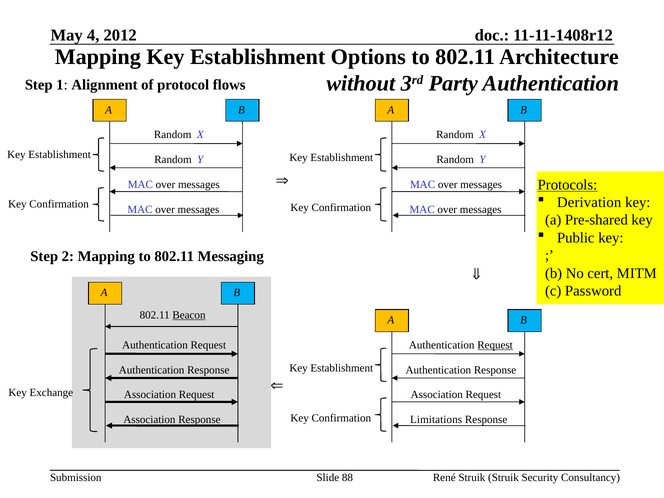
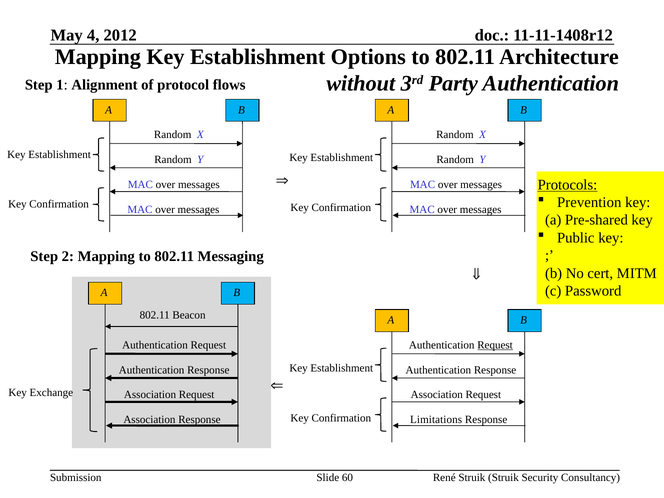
Derivation: Derivation -> Prevention
Beacon underline: present -> none
88: 88 -> 60
